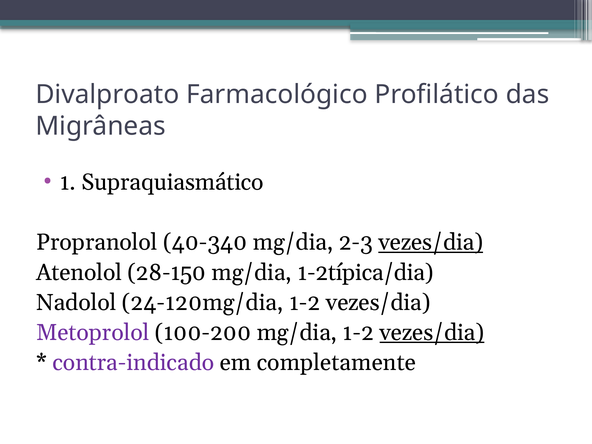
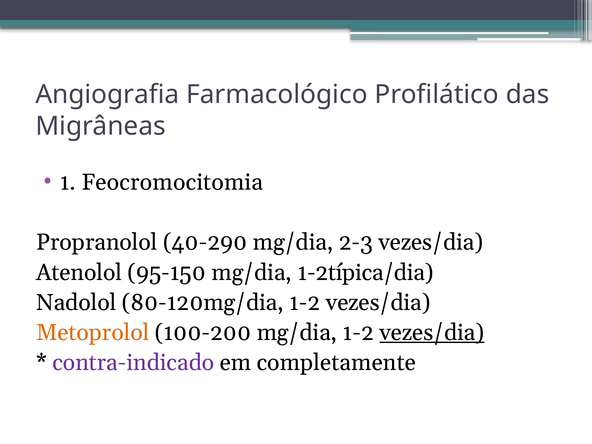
Divalproato: Divalproato -> Angiografia
Supraquiasmático: Supraquiasmático -> Feocromocitomia
40-340: 40-340 -> 40-290
vezes/dia at (431, 242) underline: present -> none
28-150: 28-150 -> 95-150
24-120mg/dia: 24-120mg/dia -> 80-120mg/dia
Metoprolol colour: purple -> orange
